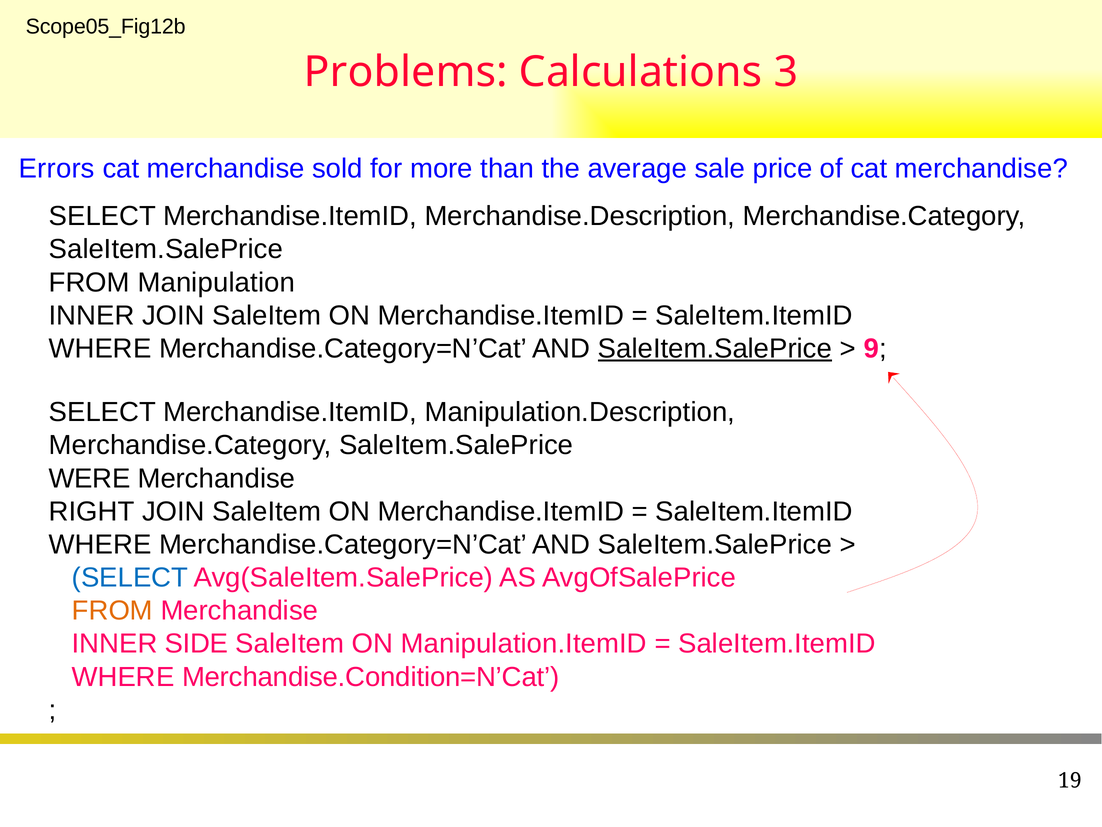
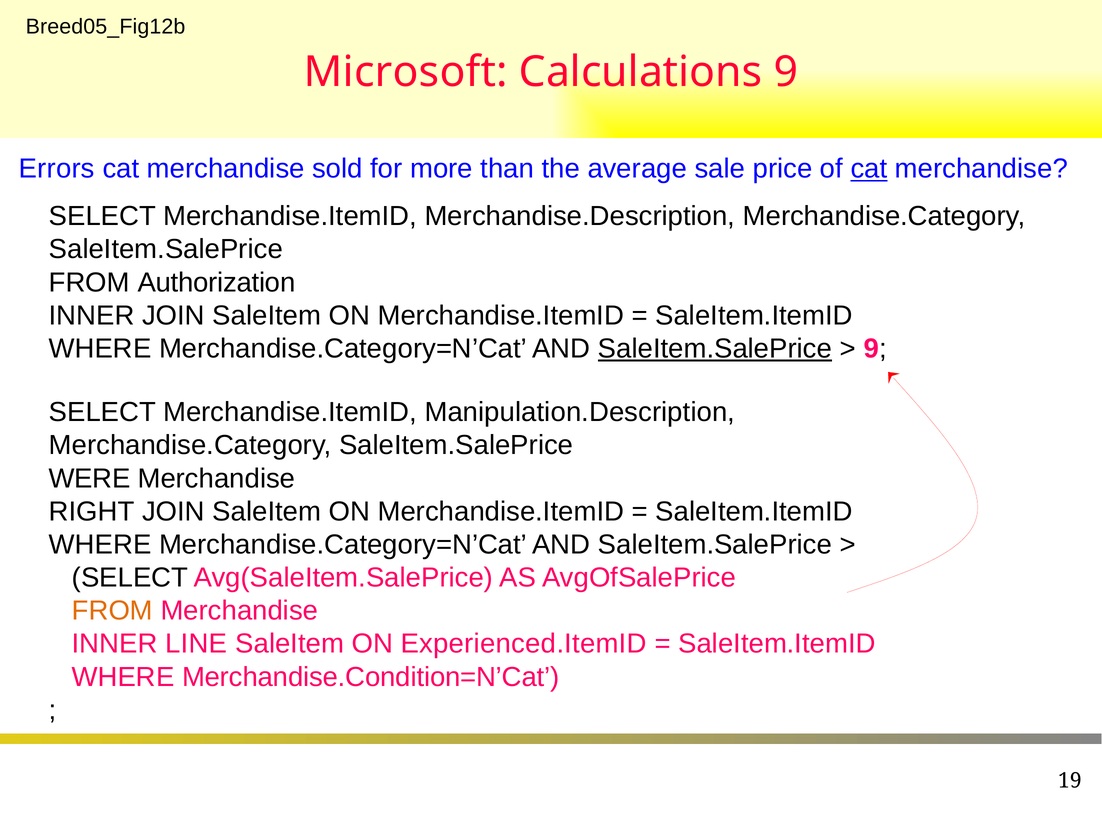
Scope05_Fig12b: Scope05_Fig12b -> Breed05_Fig12b
Problems: Problems -> Microsoft
Calculations 3: 3 -> 9
cat at (869, 169) underline: none -> present
Manipulation: Manipulation -> Authorization
SELECT at (130, 577) colour: blue -> black
SIDE: SIDE -> LINE
Manipulation.ItemID: Manipulation.ItemID -> Experienced.ItemID
